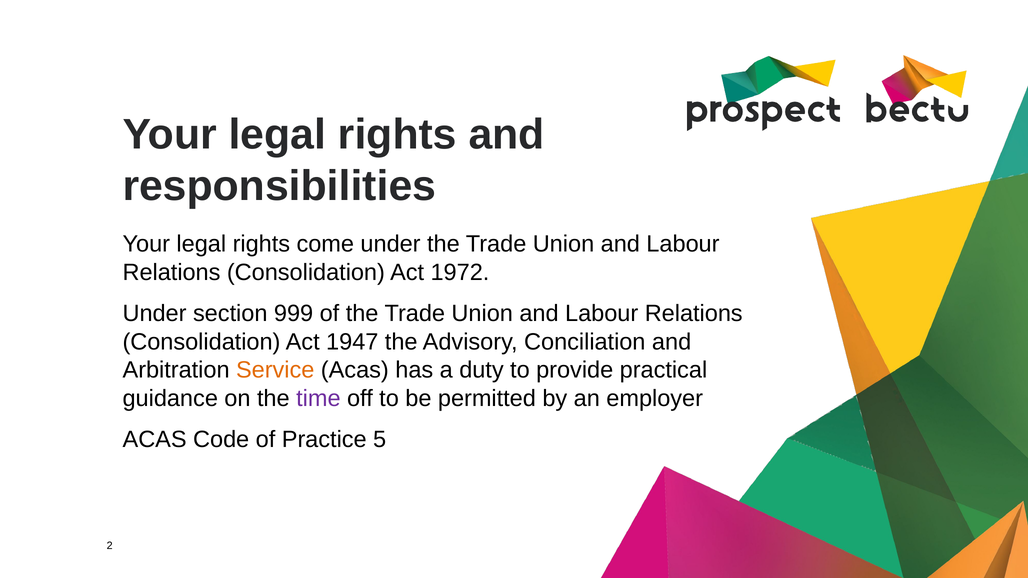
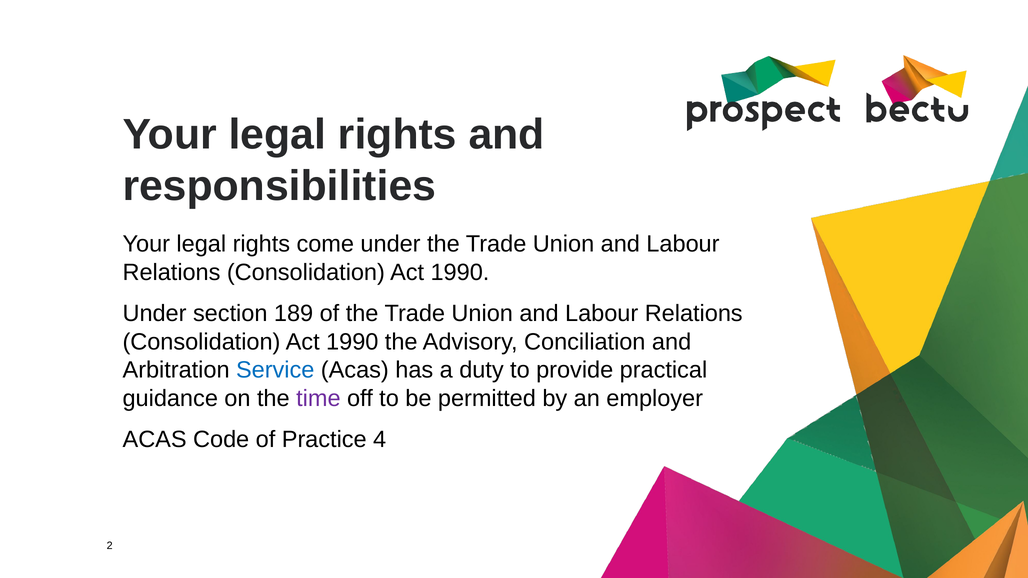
1972 at (460, 273): 1972 -> 1990
999: 999 -> 189
1947 at (352, 342): 1947 -> 1990
Service colour: orange -> blue
5: 5 -> 4
